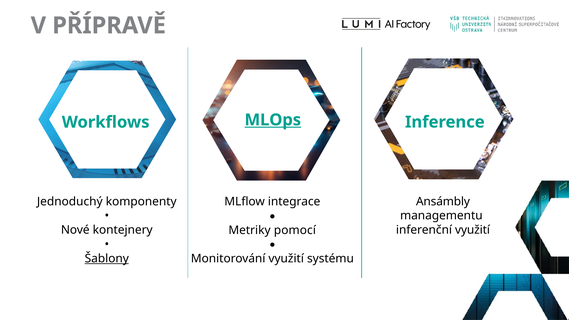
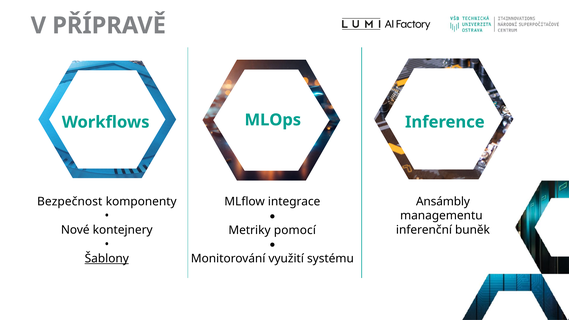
MLOps underline: present -> none
Jednoduchý: Jednoduchý -> Bezpečnost
inferenční využití: využití -> buněk
